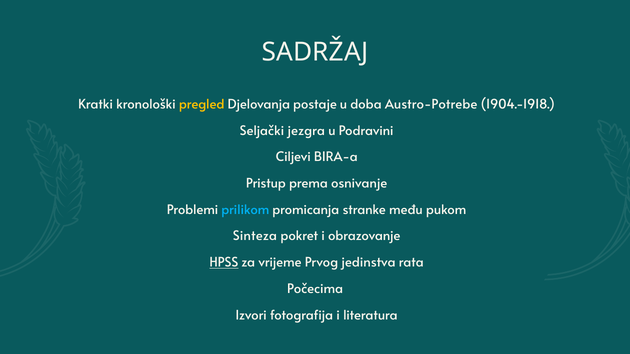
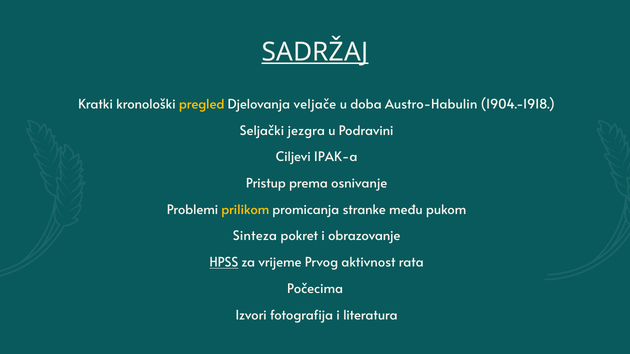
SADRŽAJ underline: none -> present
postaje: postaje -> veljače
Austro-Potrebe: Austro-Potrebe -> Austro-Habulin
BIRA-a: BIRA-a -> IPAK-a
prilikom colour: light blue -> yellow
jedinstva: jedinstva -> aktivnost
